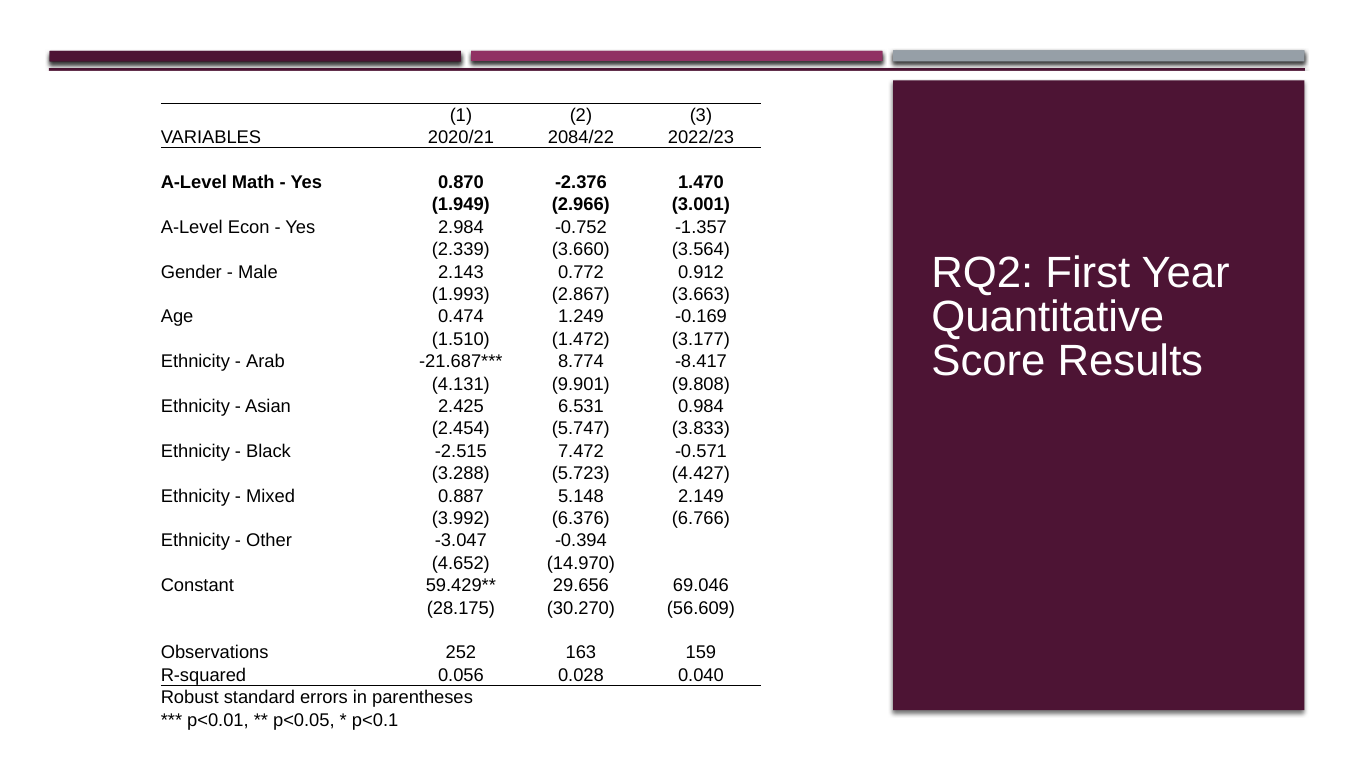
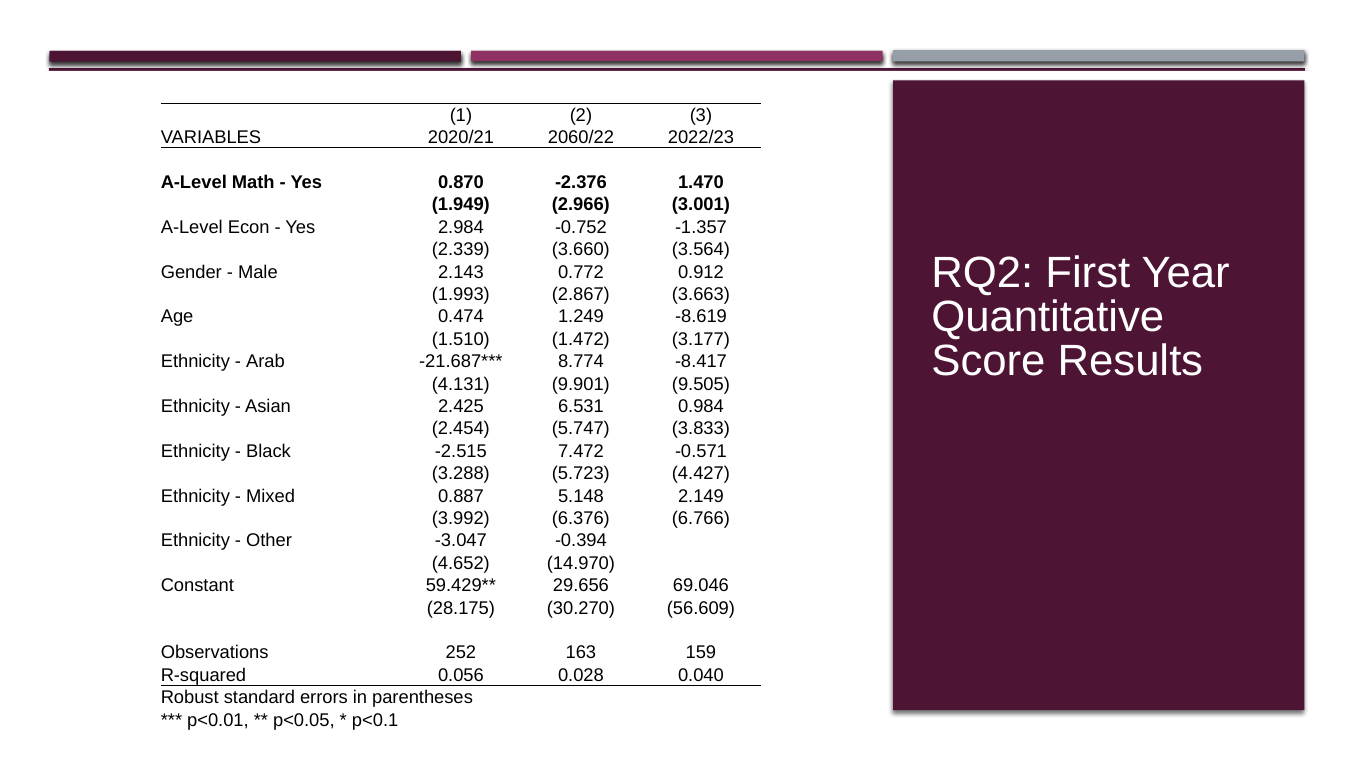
2084/22: 2084/22 -> 2060/22
-0.169: -0.169 -> -8.619
9.808: 9.808 -> 9.505
